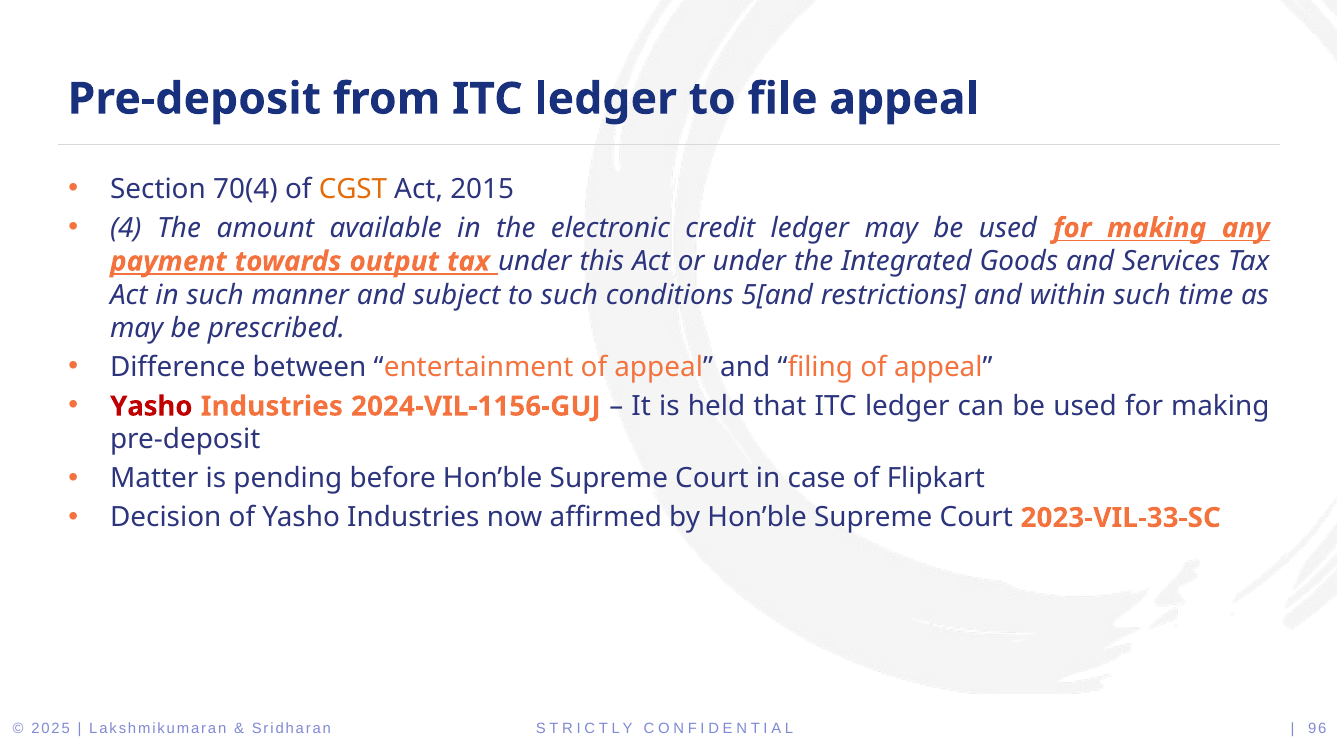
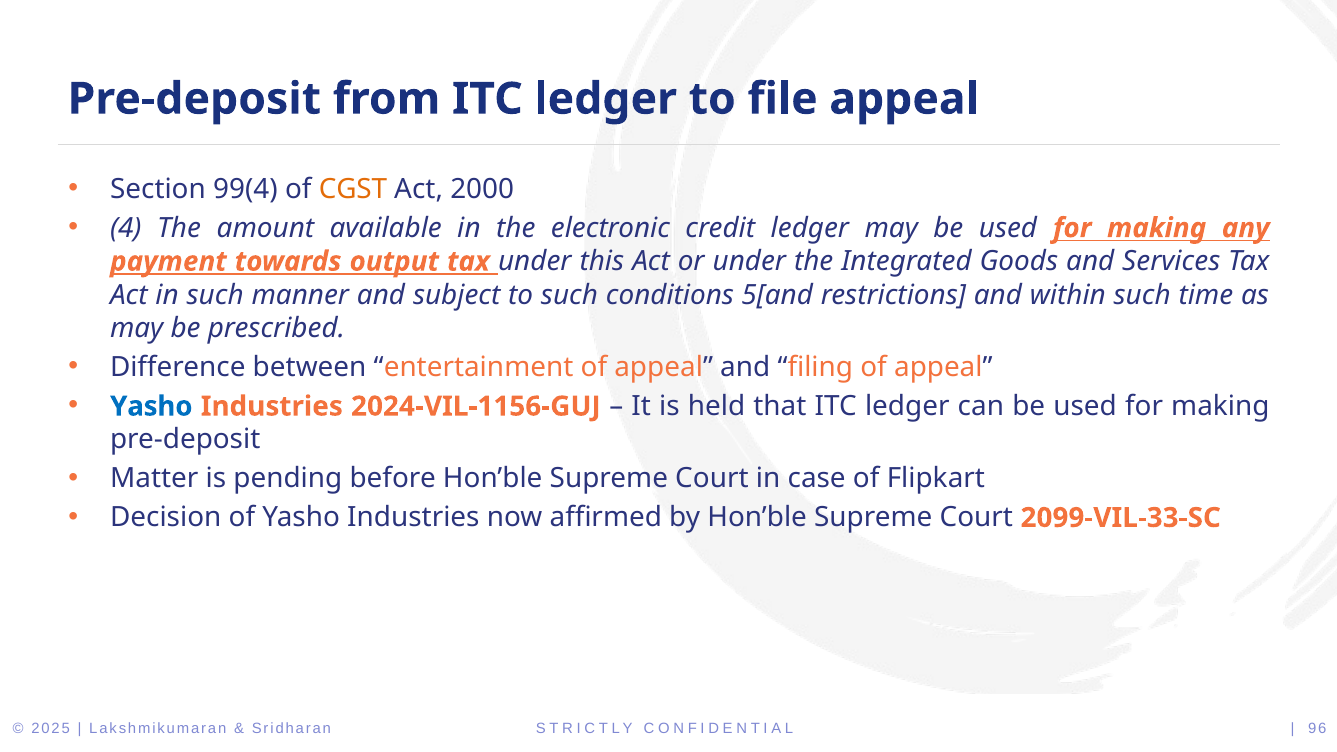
70(4: 70(4 -> 99(4
2015: 2015 -> 2000
Yasho at (151, 406) colour: red -> blue
2023-VIL-33-SC: 2023-VIL-33-SC -> 2099-VIL-33-SC
